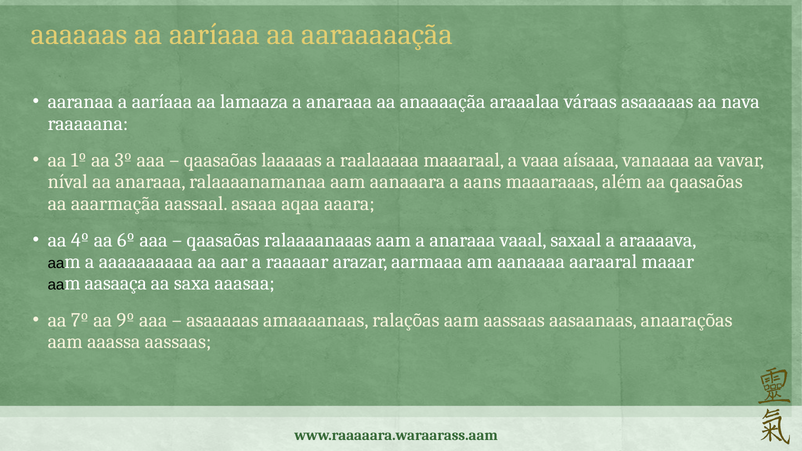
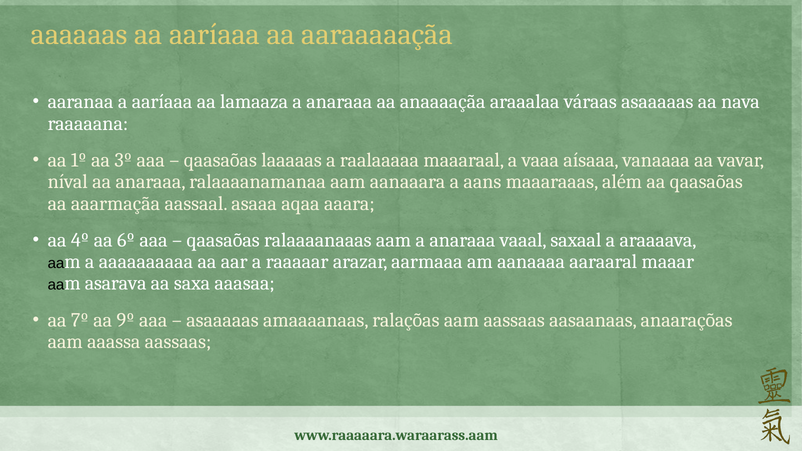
aasaaça: aasaaça -> asarava
